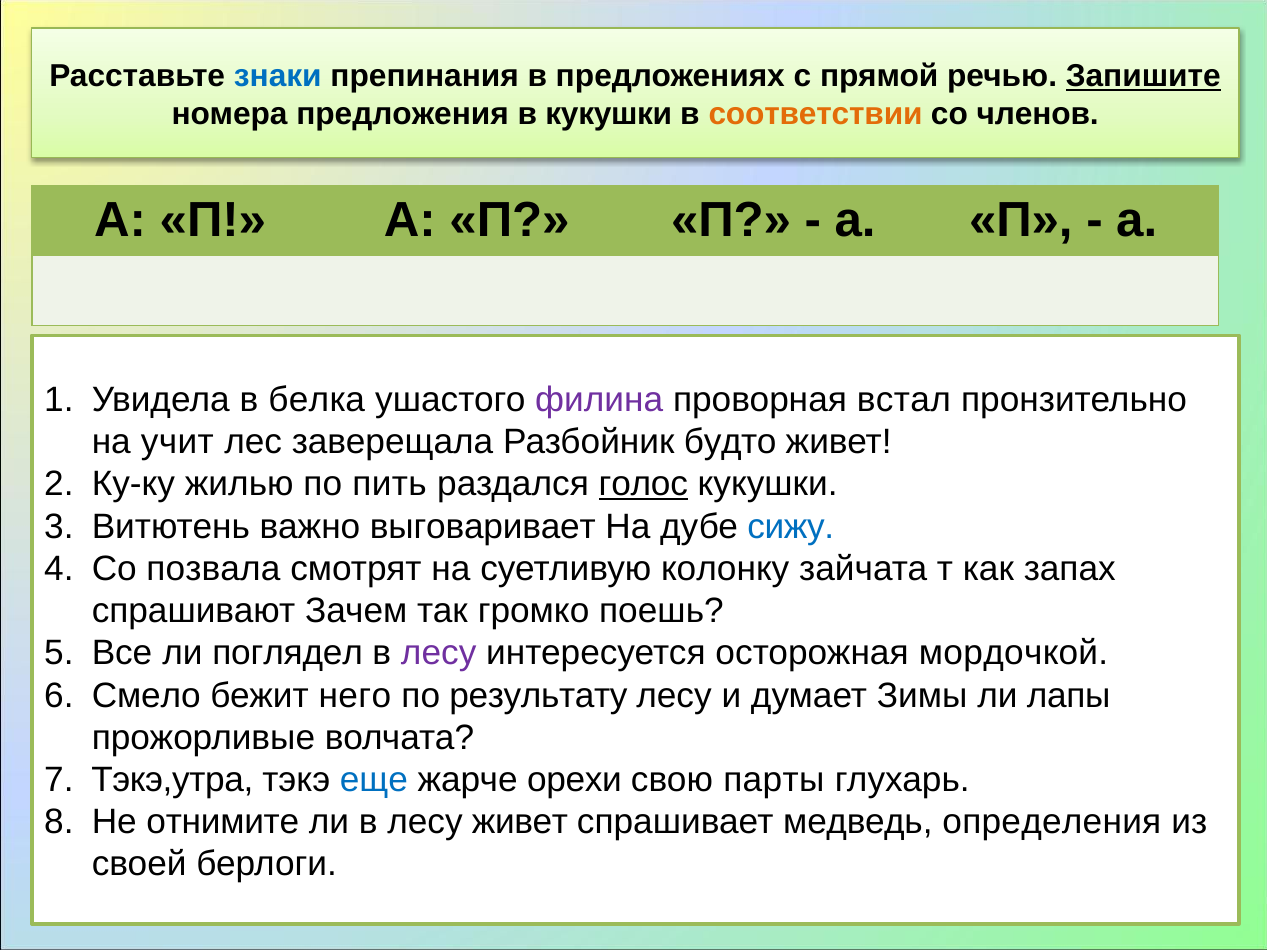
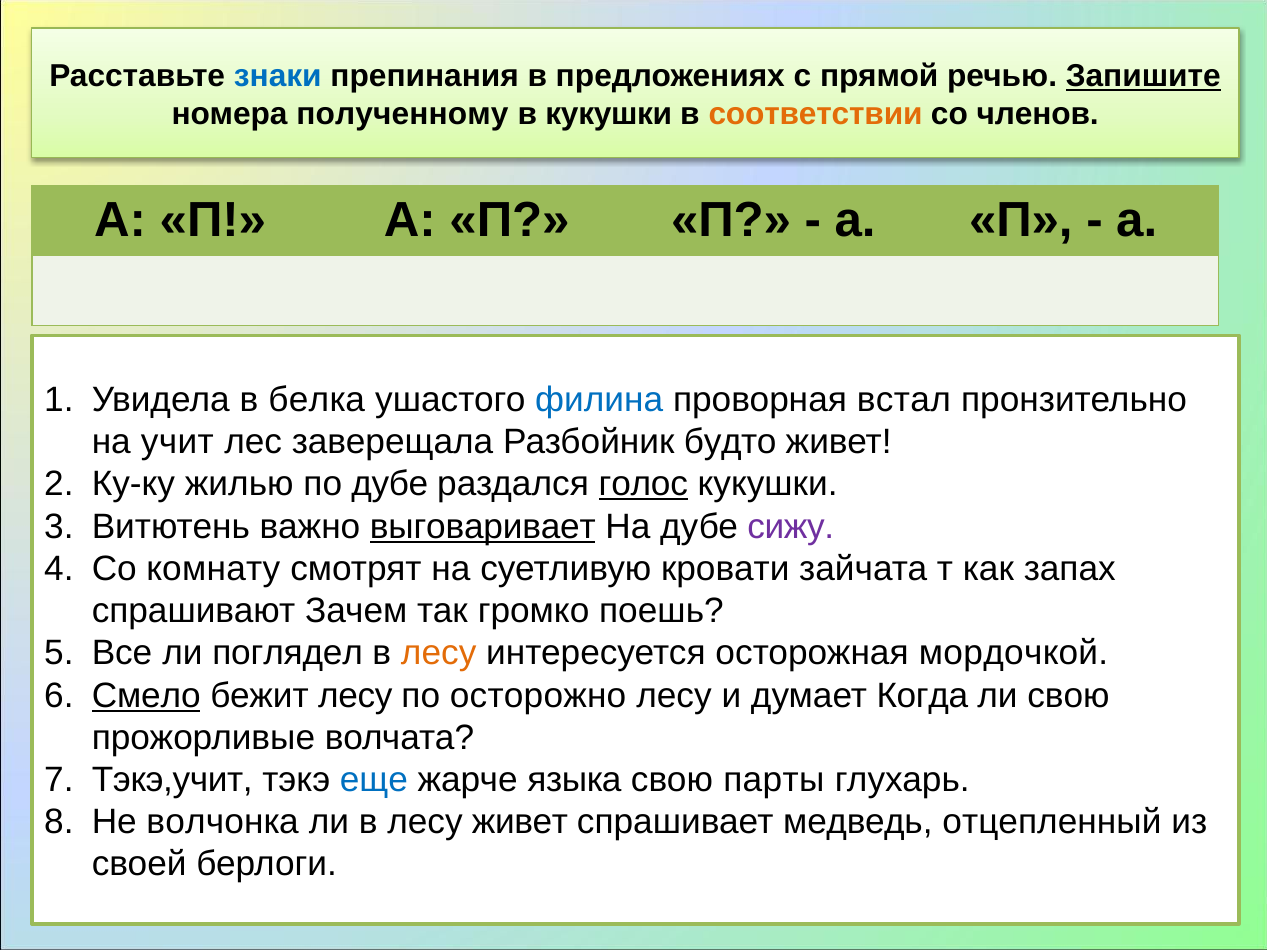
предложения: предложения -> полученному
филина colour: purple -> blue
по пить: пить -> дубе
выговаривает underline: none -> present
сижу colour: blue -> purple
позвала: позвала -> комнату
колонку: колонку -> кровати
лесу at (439, 653) colour: purple -> orange
Смело underline: none -> present
бежит него: него -> лесу
результату: результату -> осторожно
Зимы: Зимы -> Когда
ли лапы: лапы -> свою
Тэкэ,утра: Тэкэ,утра -> Тэкэ,учит
орехи: орехи -> языка
отнимите: отнимите -> волчонка
определения: определения -> отцепленный
